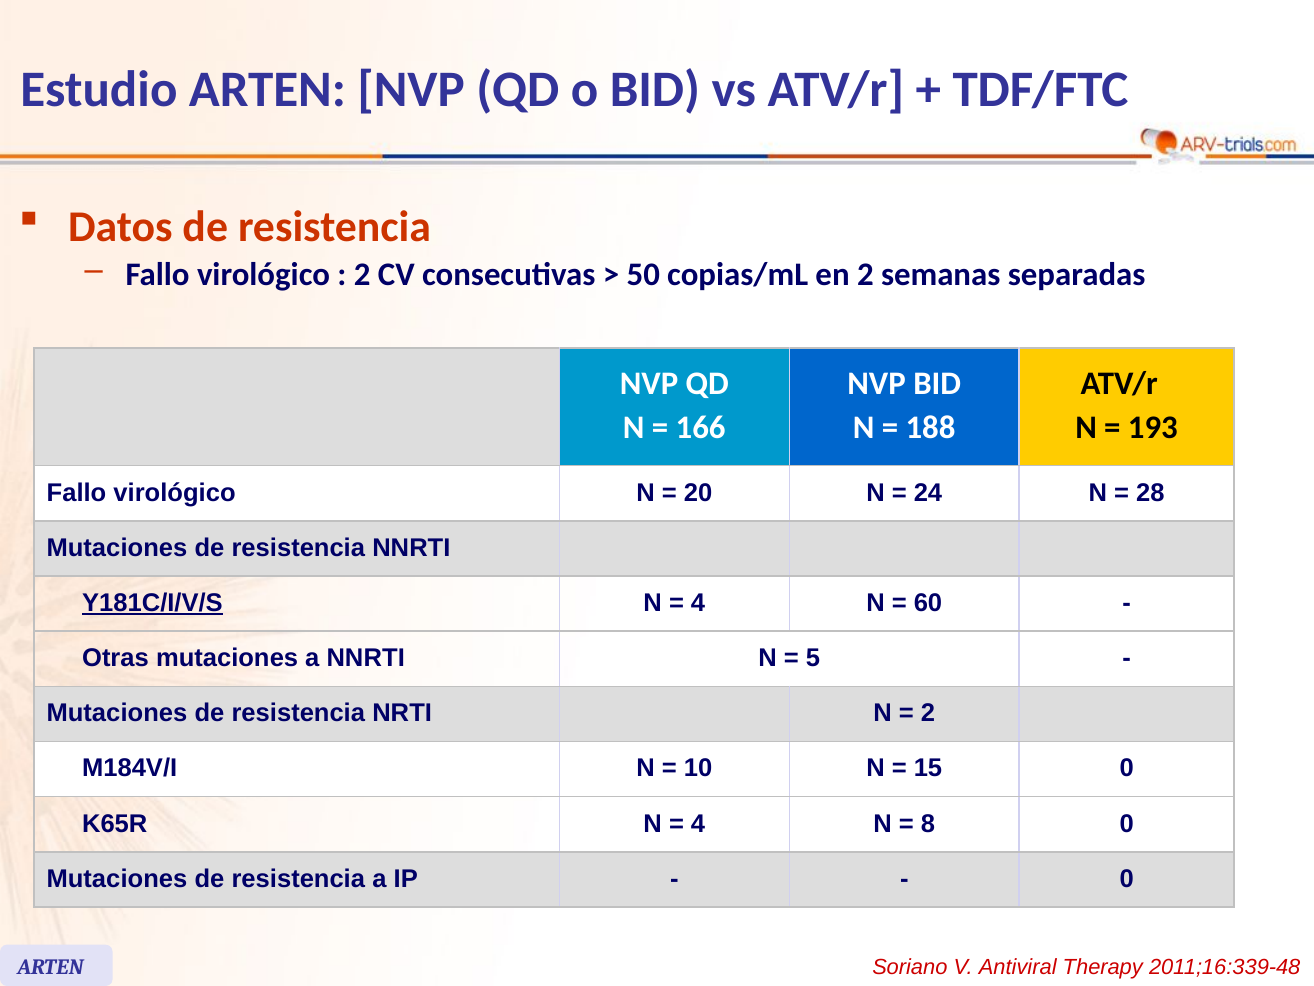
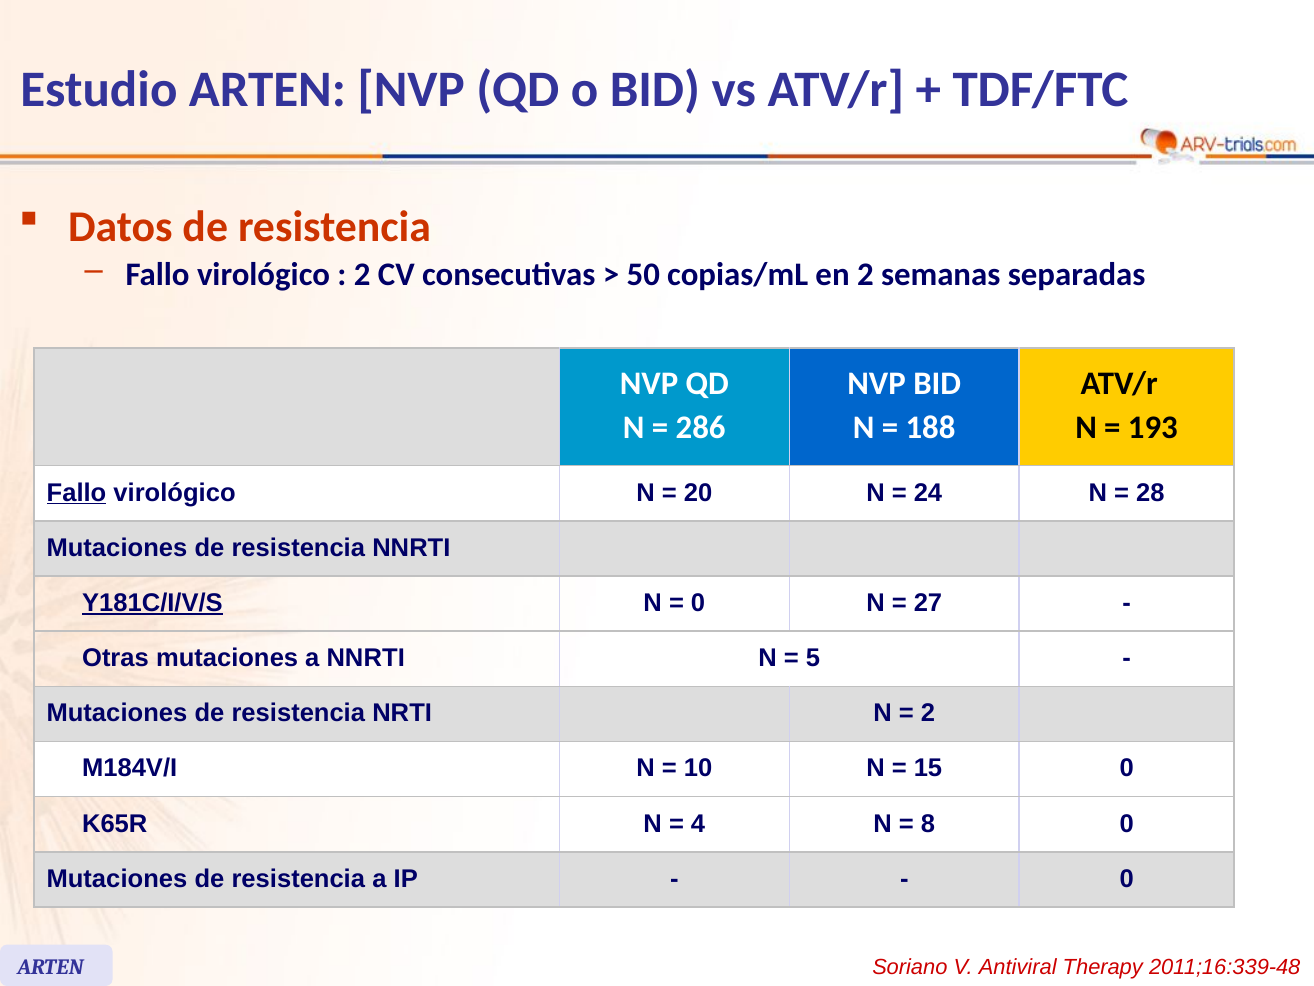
166: 166 -> 286
Fallo at (76, 492) underline: none -> present
4 at (698, 603): 4 -> 0
60: 60 -> 27
